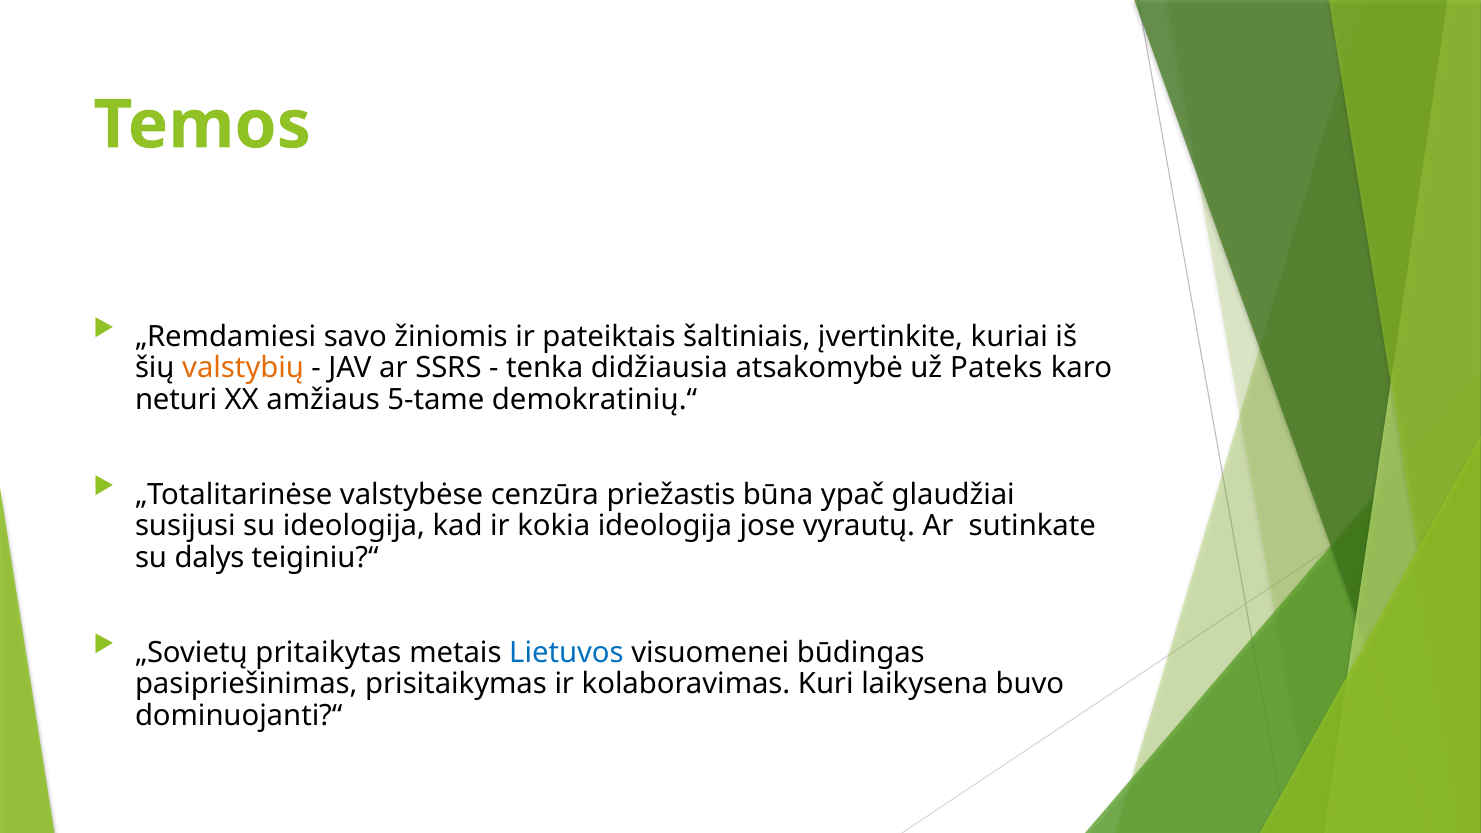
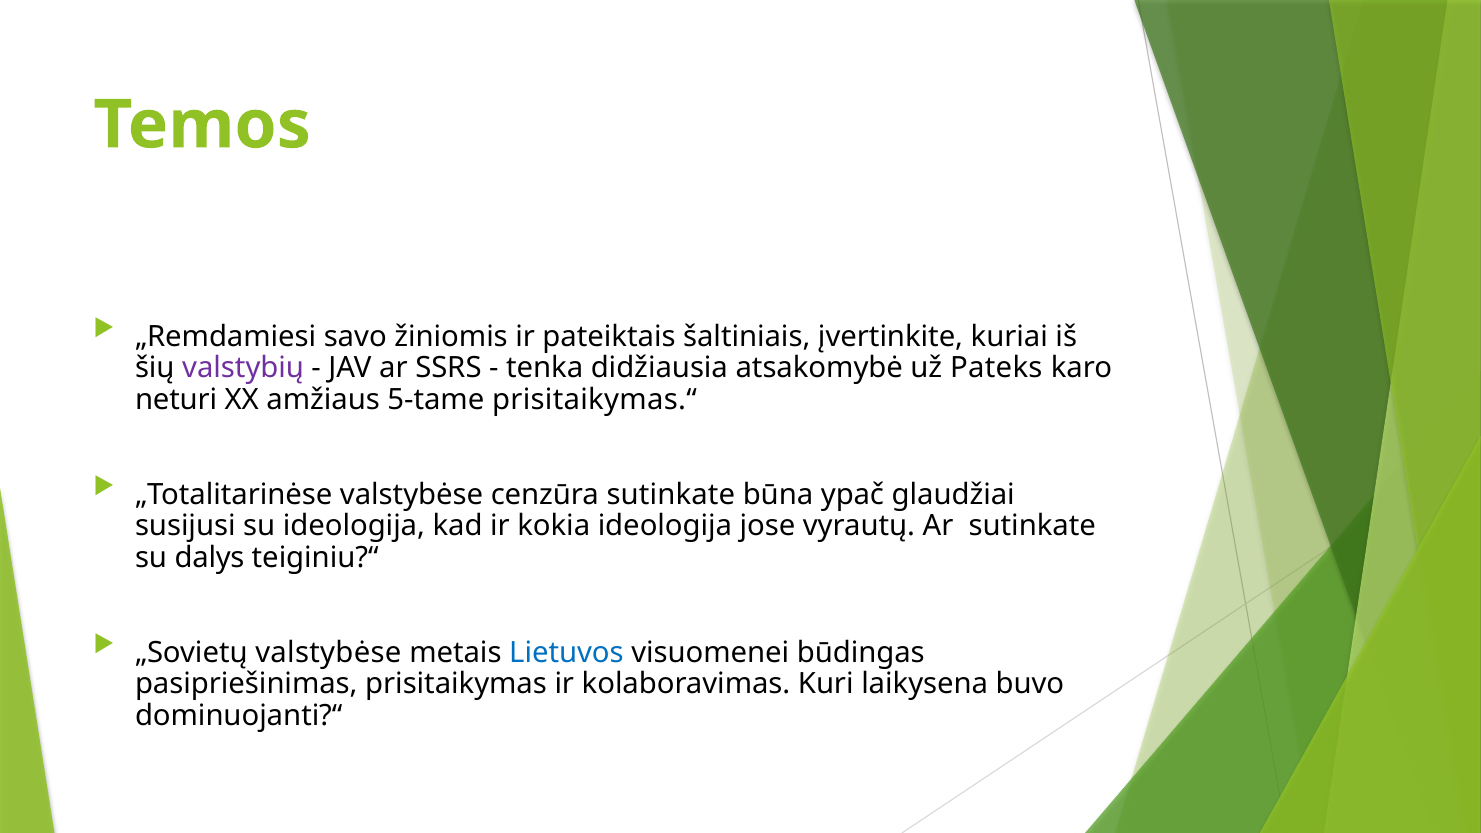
valstybių colour: orange -> purple
demokratinių.“: demokratinių.“ -> prisitaikymas.“
cenzūra priežastis: priežastis -> sutinkate
„Sovietų pritaikytas: pritaikytas -> valstybėse
